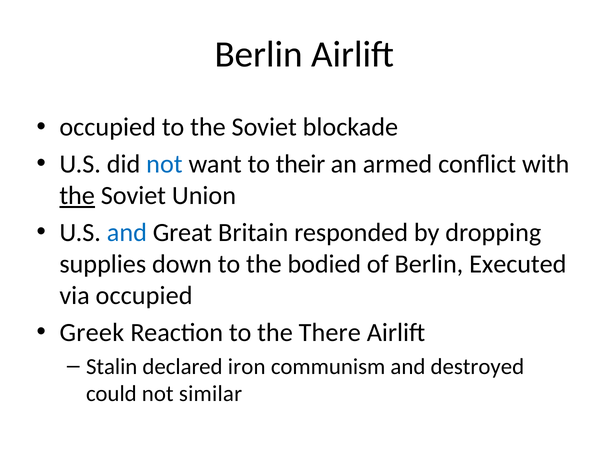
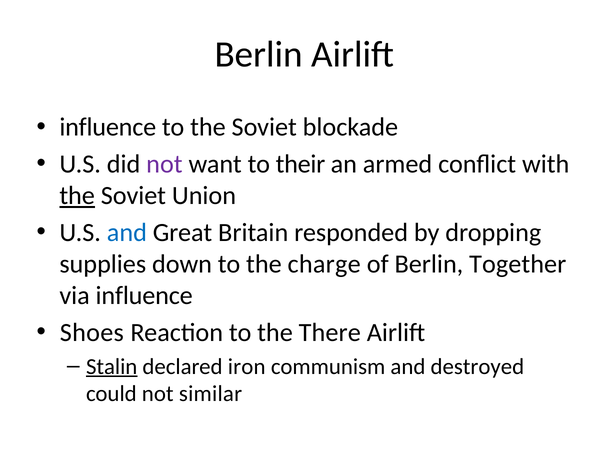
occupied at (108, 127): occupied -> influence
not at (164, 164) colour: blue -> purple
bodied: bodied -> charge
Executed: Executed -> Together
via occupied: occupied -> influence
Greek: Greek -> Shoes
Stalin underline: none -> present
